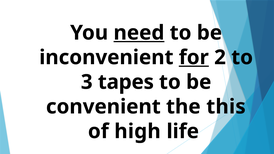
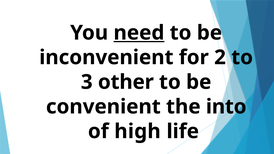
for underline: present -> none
tapes: tapes -> other
this: this -> into
